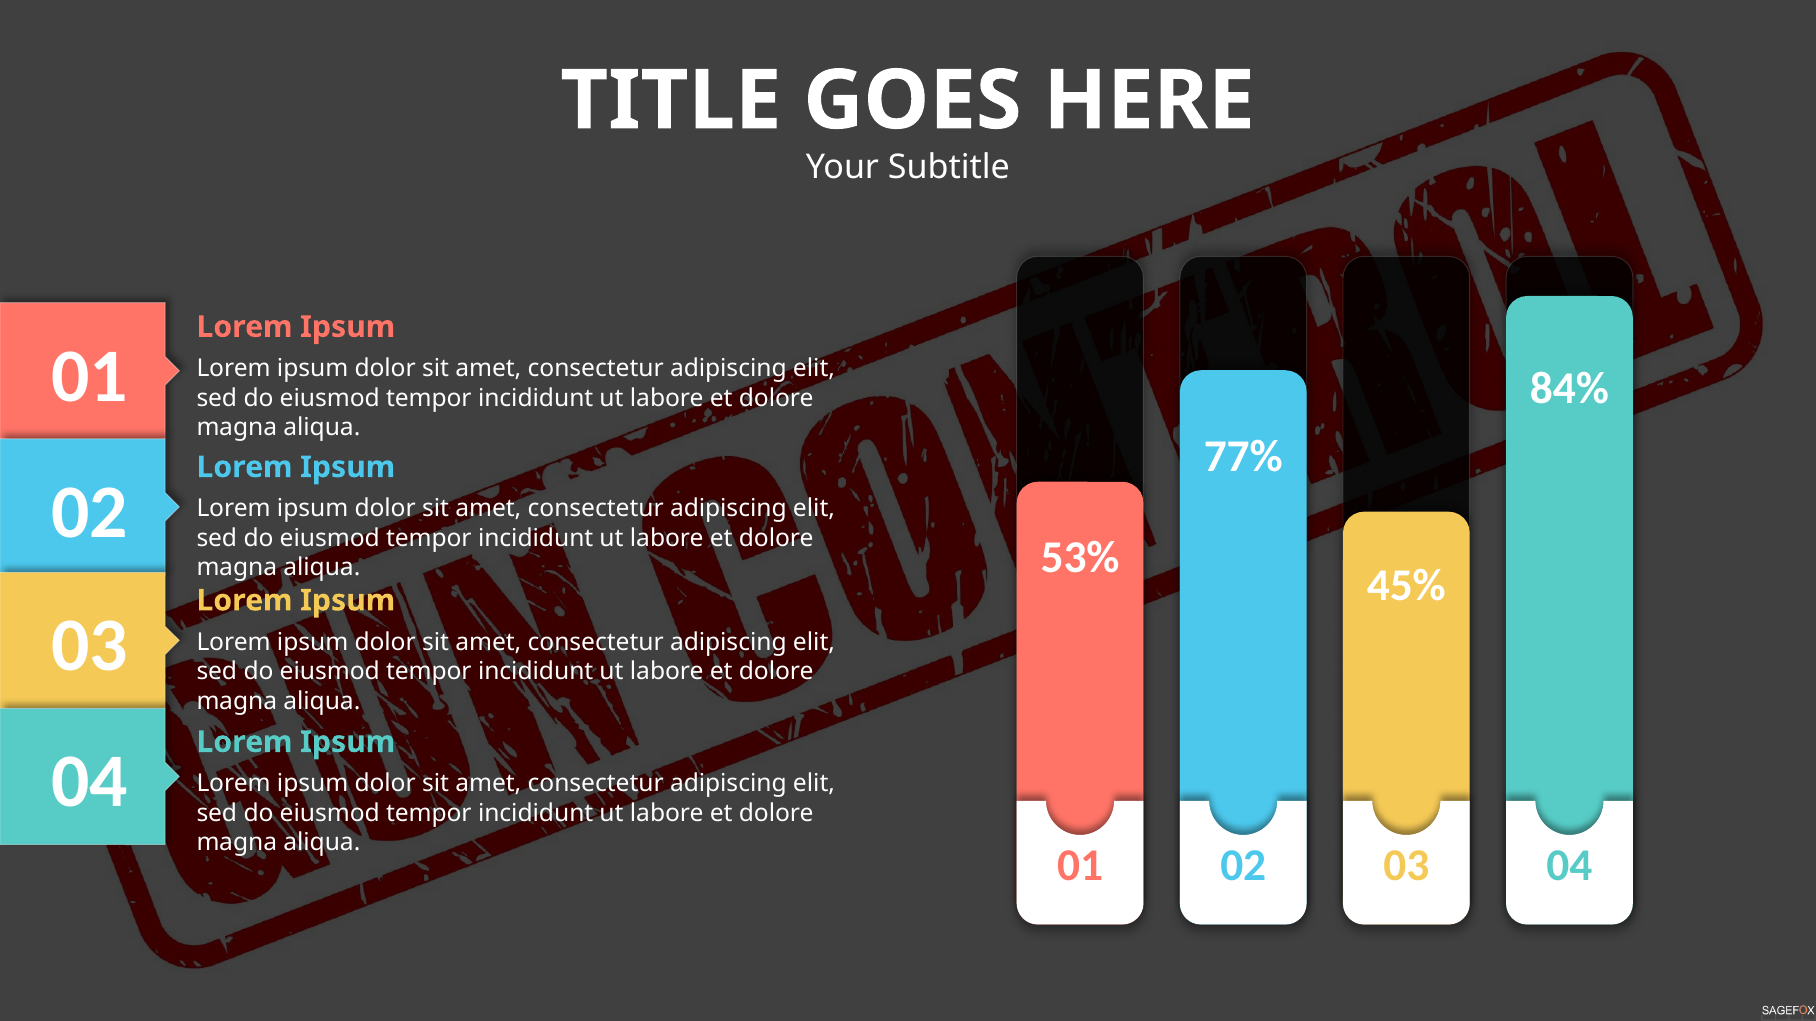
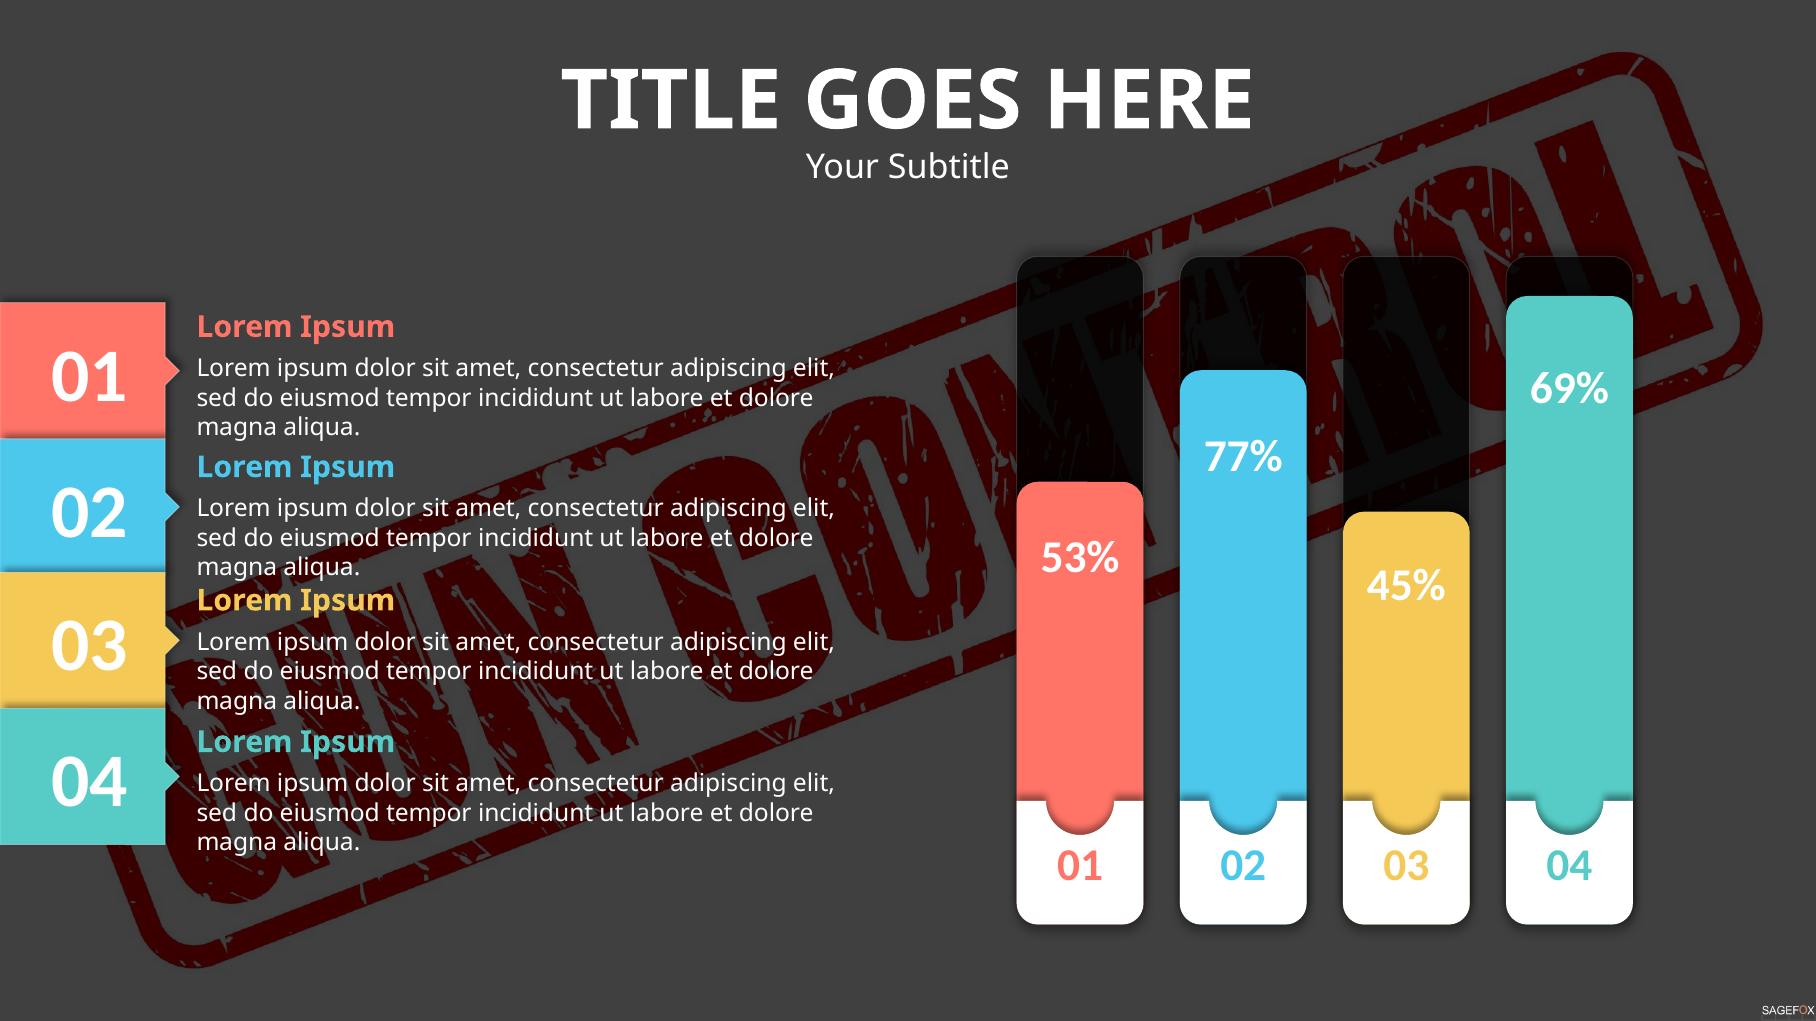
84%: 84% -> 69%
